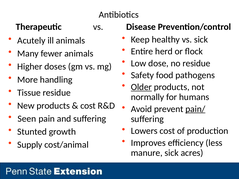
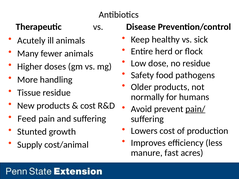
Older underline: present -> none
Seen: Seen -> Feed
manure sick: sick -> fast
